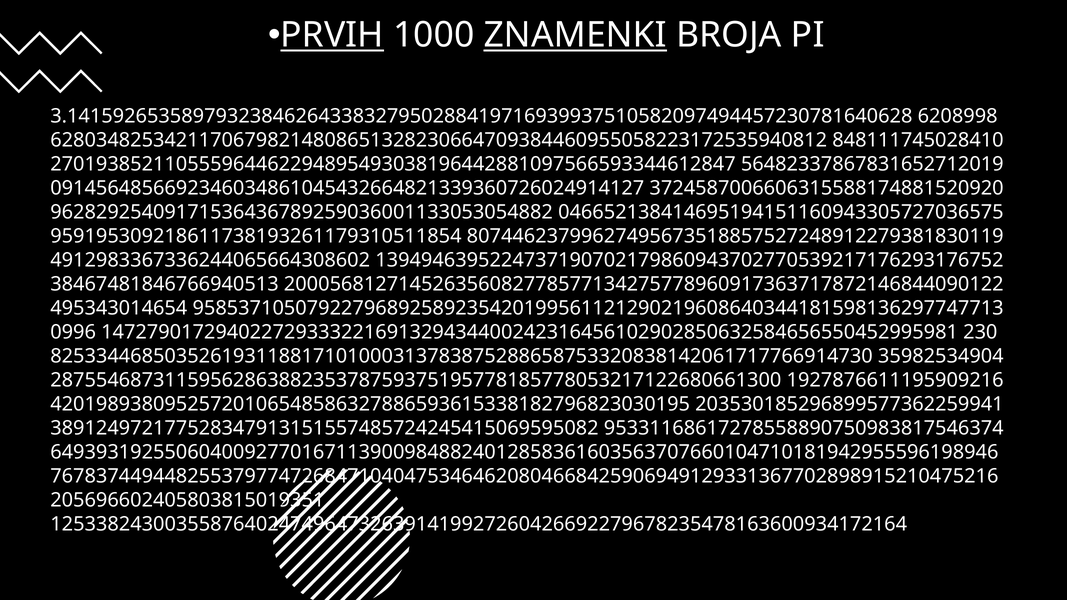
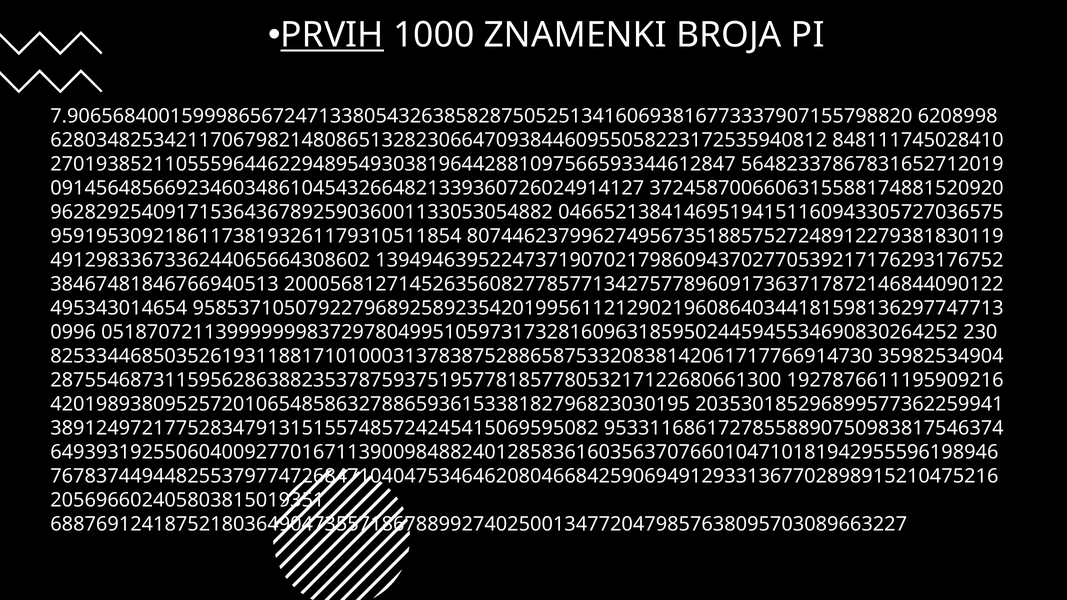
ZNAMENKI underline: present -> none
3.14159265358979323846264338327950288419716939937510582097494457230781640628: 3.14159265358979323846264338327950288419716939937510582097494457230781640628 -> 7.90656840015999865672471338054326385828750525134160693816773337907155798820
147279017294022729333221691329434400242316456102902850632584656550452995981: 147279017294022729333221691329434400242316456102902850632584656550452995981 -> 051870721139999999837297804995105973173281609631859502445945534690830264252
125338243003558764024749647326391419927260426692279678235478163600934172164: 125338243003558764024749647326391419927260426692279678235478163600934172164 -> 688769124187521803649047355718678899274025001347720479857638095703089663227
